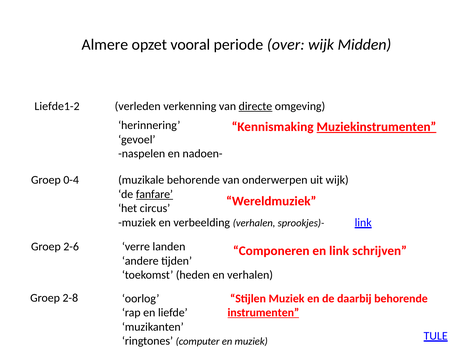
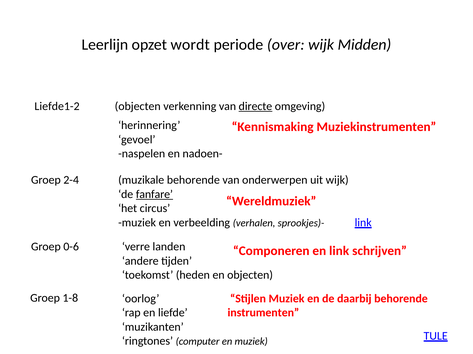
Almere: Almere -> Leerlijn
vooral: vooral -> wordt
verleden at (138, 107): verleden -> objecten
Muziekinstrumenten underline: present -> none
0-4: 0-4 -> 2-4
2-6: 2-6 -> 0-6
en verhalen: verhalen -> objecten
2-8: 2-8 -> 1-8
instrumenten underline: present -> none
